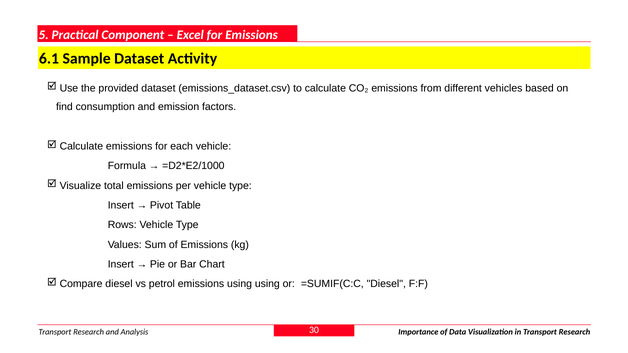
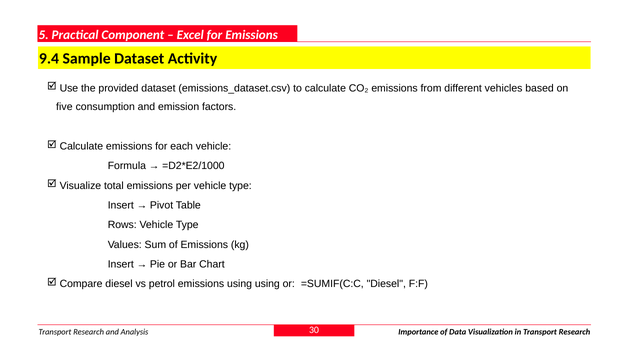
6.1: 6.1 -> 9.4
find: find -> five
